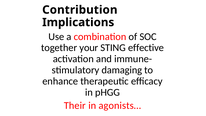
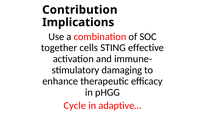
your: your -> cells
Their: Their -> Cycle
agonists…: agonists… -> adaptive…
